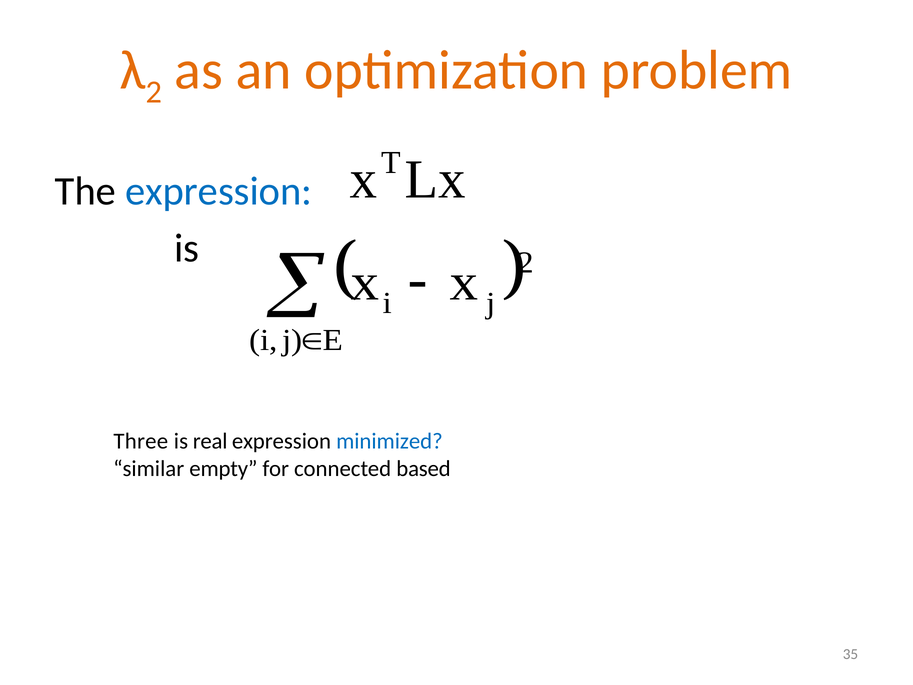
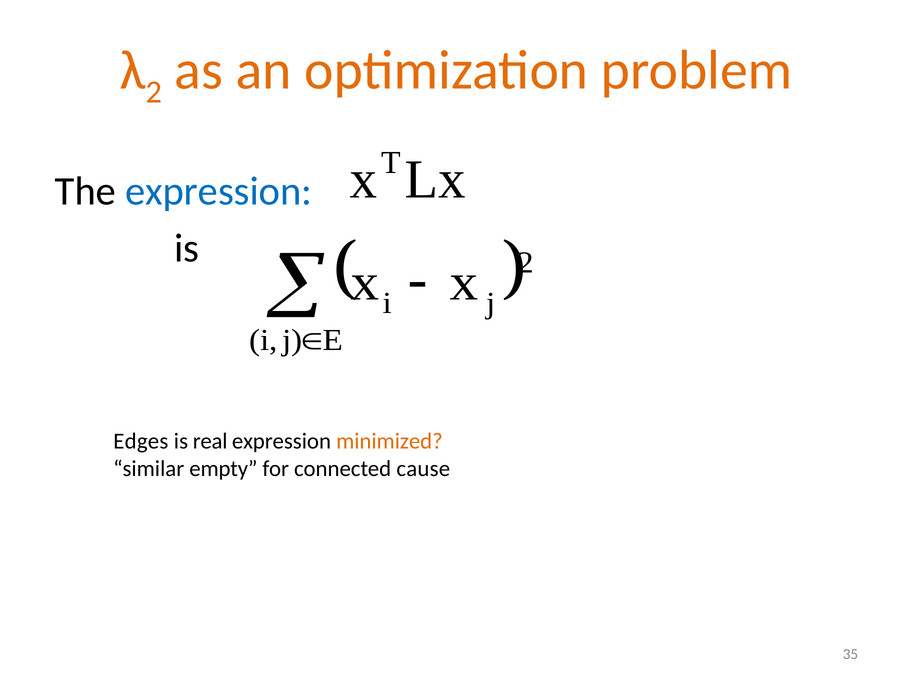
Three: Three -> Edges
minimized colour: blue -> orange
based: based -> cause
